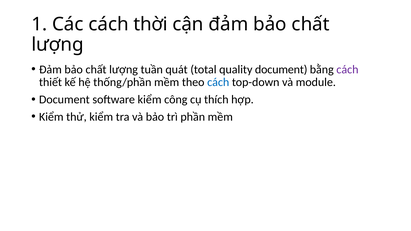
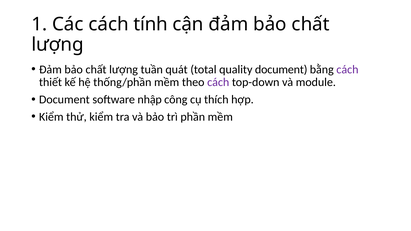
thời: thời -> tính
cách at (218, 82) colour: blue -> purple
software kiểm: kiểm -> nhập
